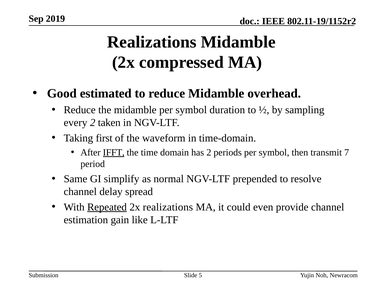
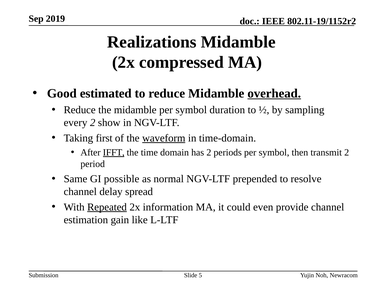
overhead underline: none -> present
taken: taken -> show
waveform underline: none -> present
transmit 7: 7 -> 2
simplify: simplify -> possible
2x realizations: realizations -> information
